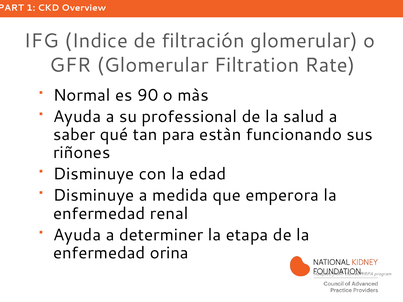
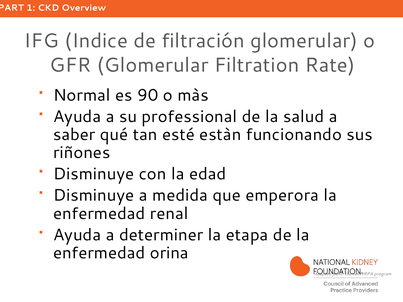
para: para -> esté
